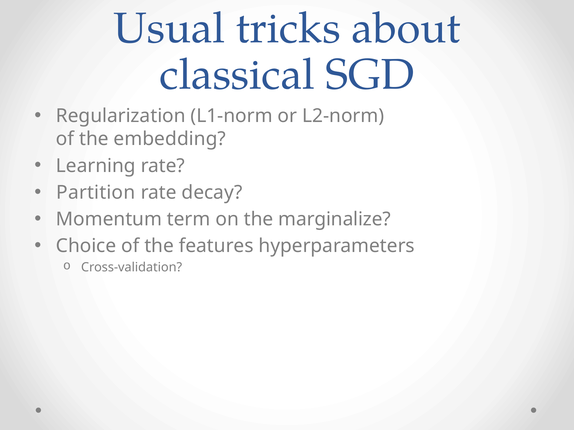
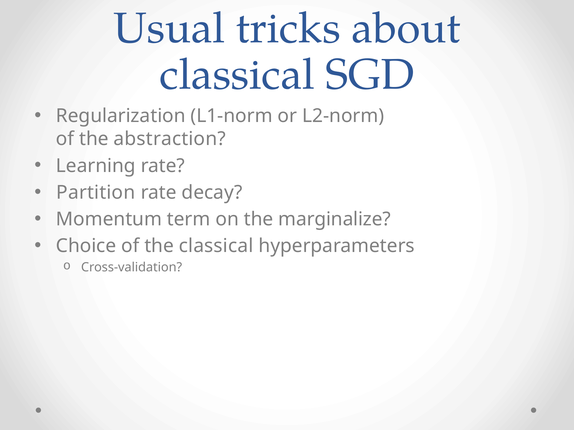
embedding: embedding -> abstraction
the features: features -> classical
